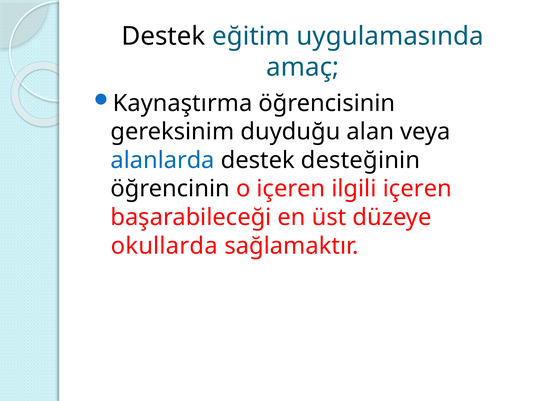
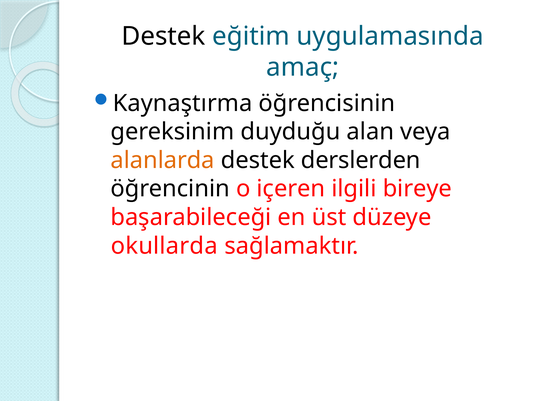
alanlarda colour: blue -> orange
desteğinin: desteğinin -> derslerden
ilgili içeren: içeren -> bireye
